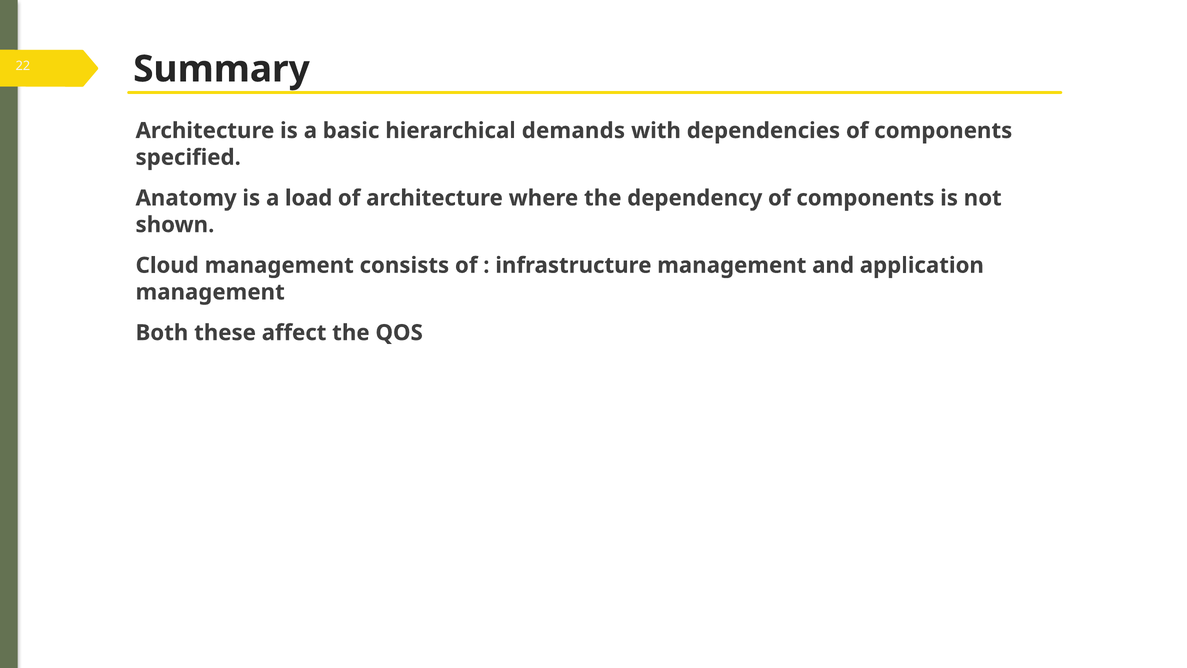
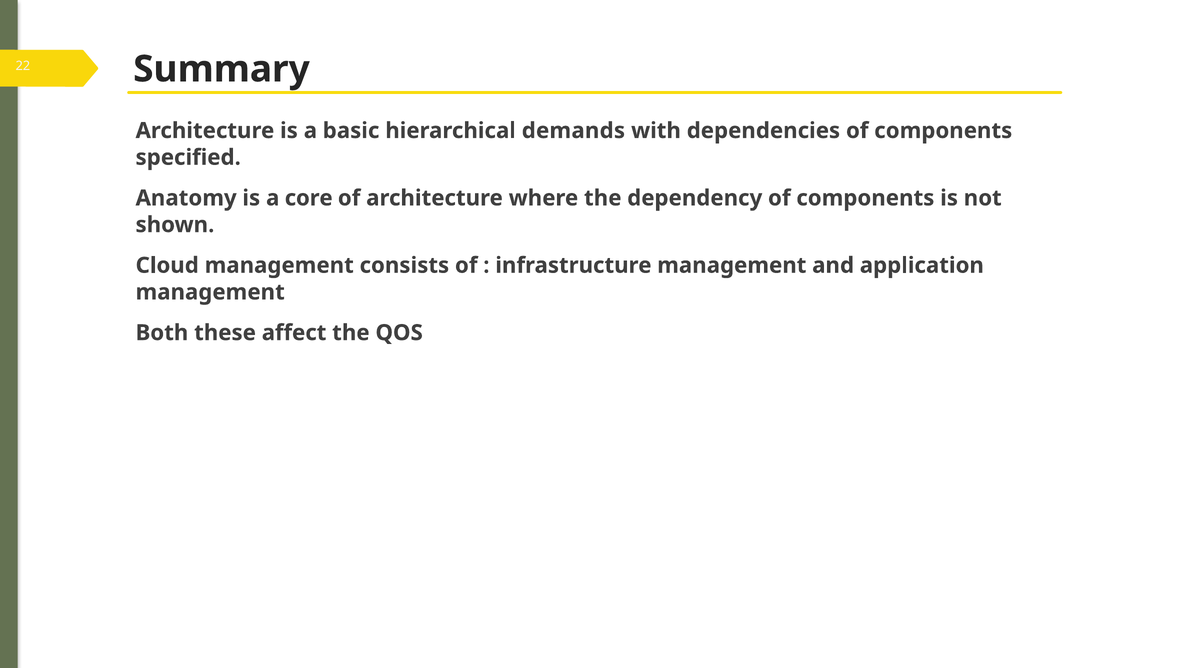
load: load -> core
